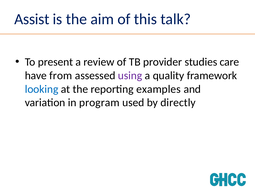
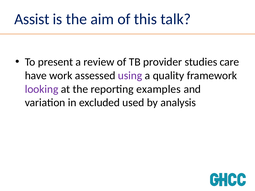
from: from -> work
looking colour: blue -> purple
program: program -> excluded
directly: directly -> analysis
